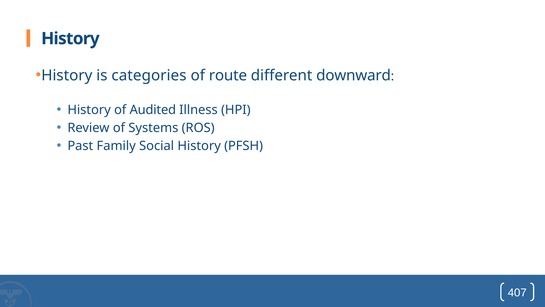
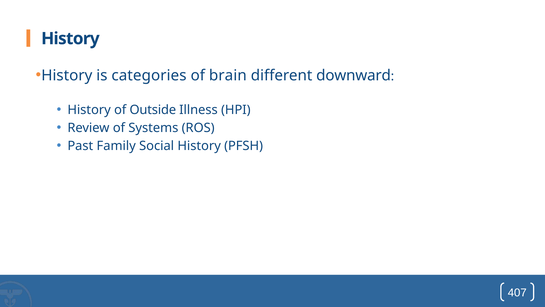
route: route -> brain
Audited: Audited -> Outside
